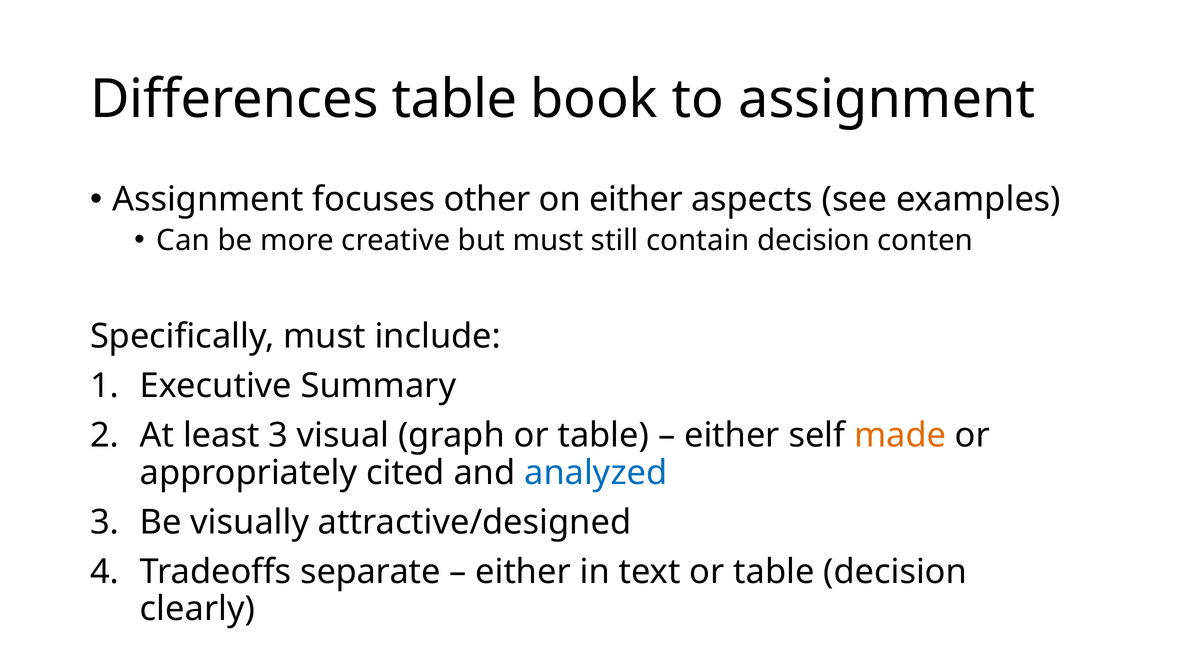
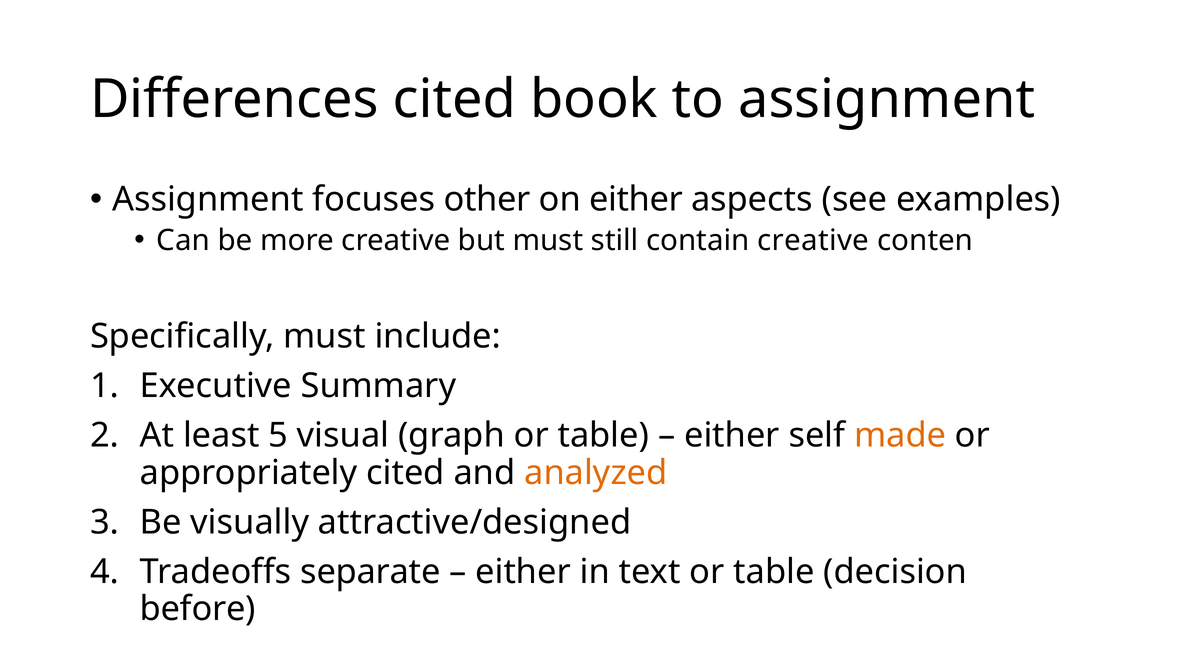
Differences table: table -> cited
contain decision: decision -> creative
least 3: 3 -> 5
analyzed colour: blue -> orange
clearly: clearly -> before
